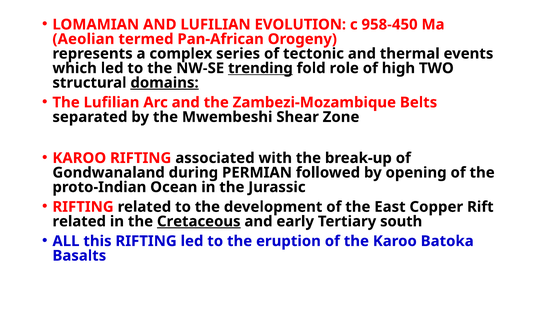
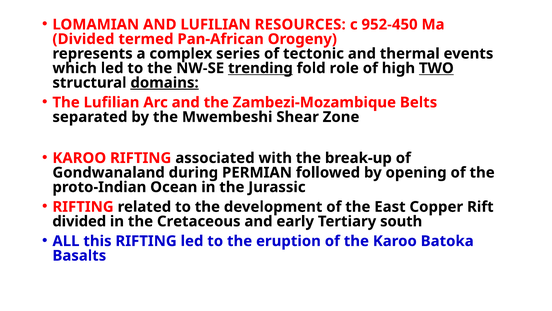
EVOLUTION: EVOLUTION -> RESOURCES
958-450: 958-450 -> 952-450
Aeolian at (83, 39): Aeolian -> Divided
TWO underline: none -> present
related at (79, 221): related -> divided
Cretaceous underline: present -> none
